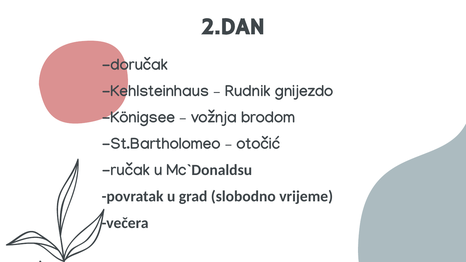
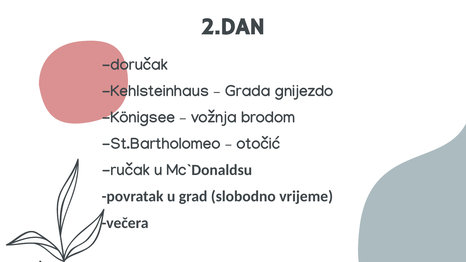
Rudnik: Rudnik -> Grada
